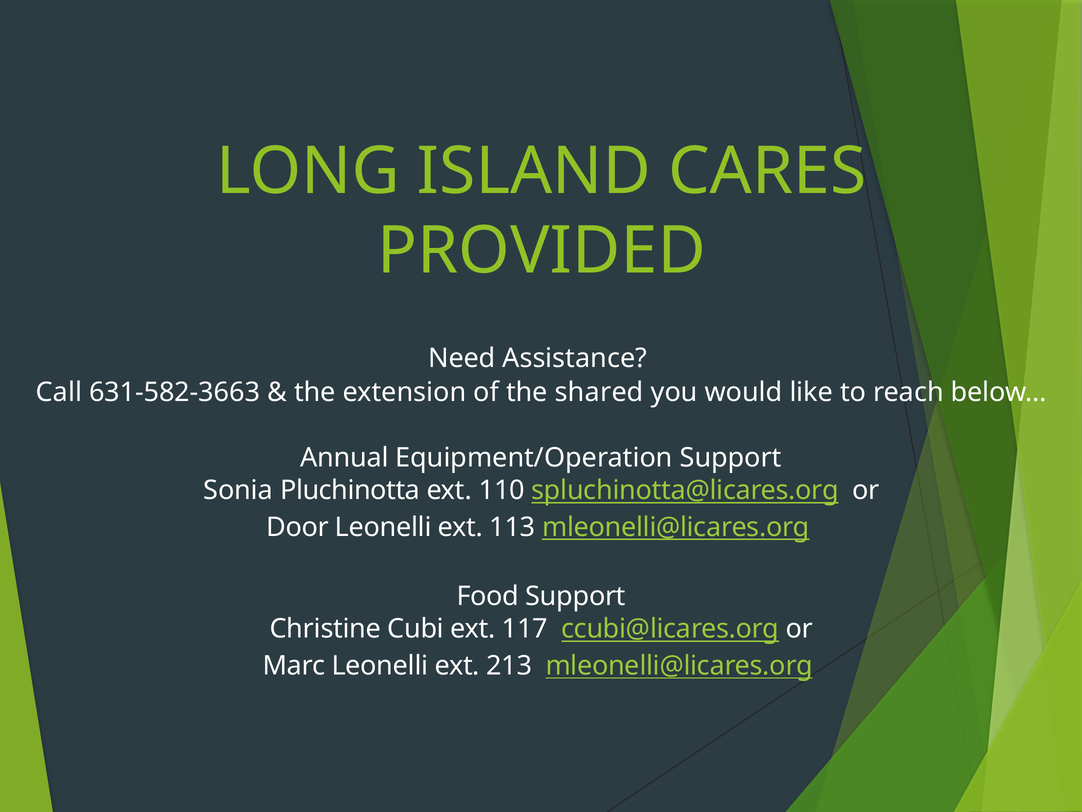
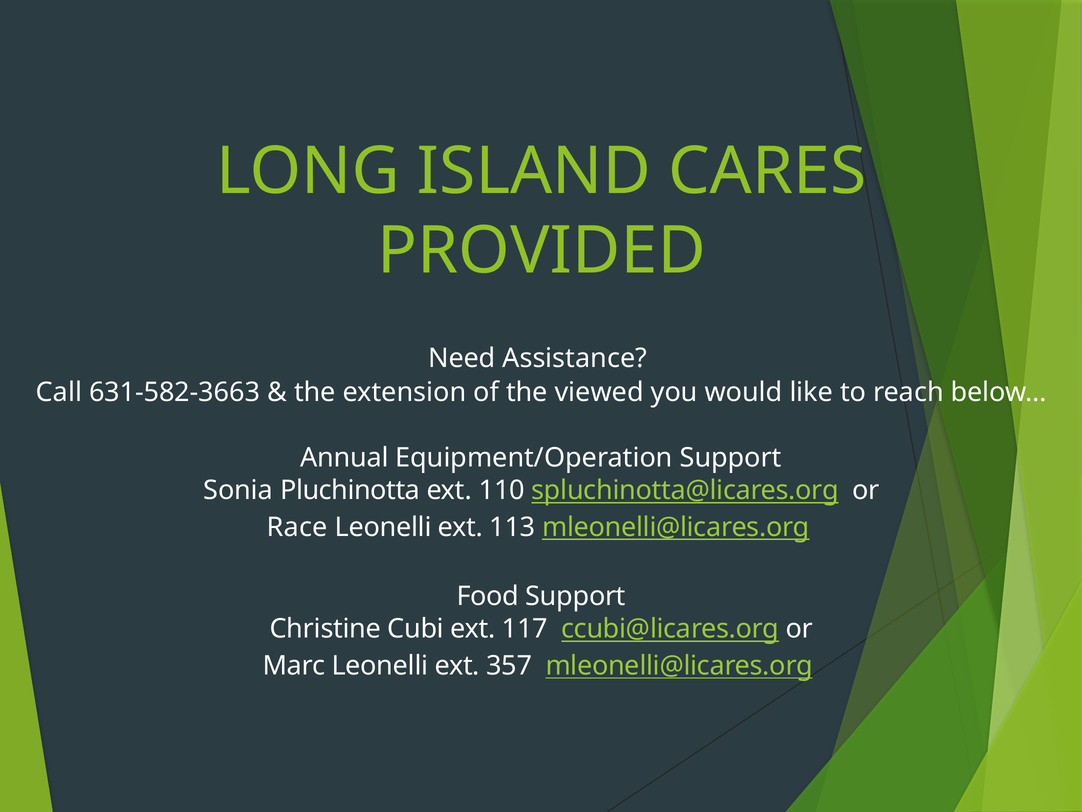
shared: shared -> viewed
Door: Door -> Race
213: 213 -> 357
